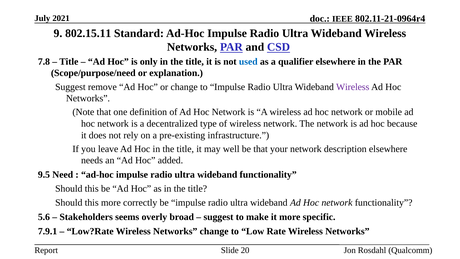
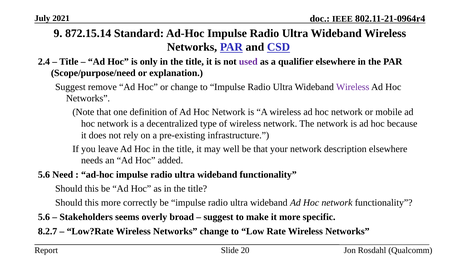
802.15.11: 802.15.11 -> 872.15.14
7.8: 7.8 -> 2.4
used colour: blue -> purple
9.5 at (44, 175): 9.5 -> 5.6
7.9.1: 7.9.1 -> 8.2.7
